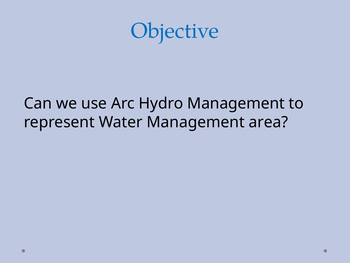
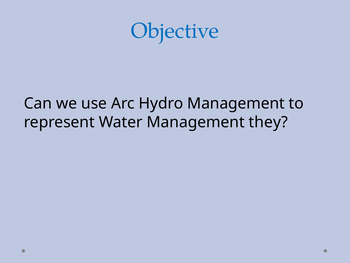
area: area -> they
